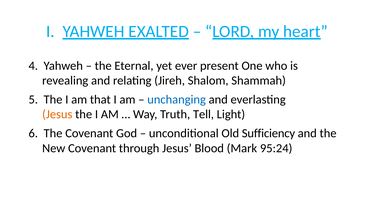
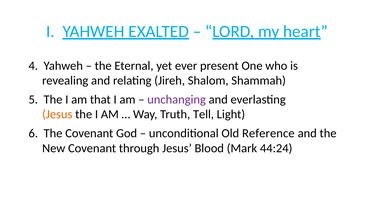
unchanging colour: blue -> purple
Sufficiency: Sufficiency -> Reference
95:24: 95:24 -> 44:24
